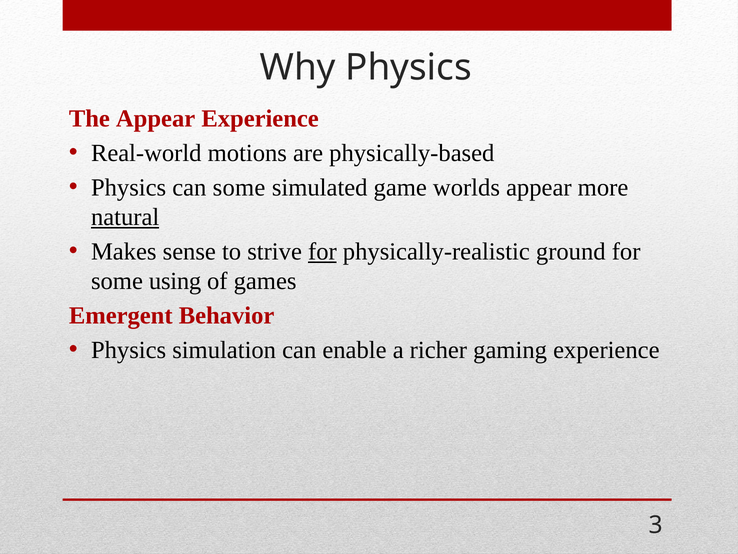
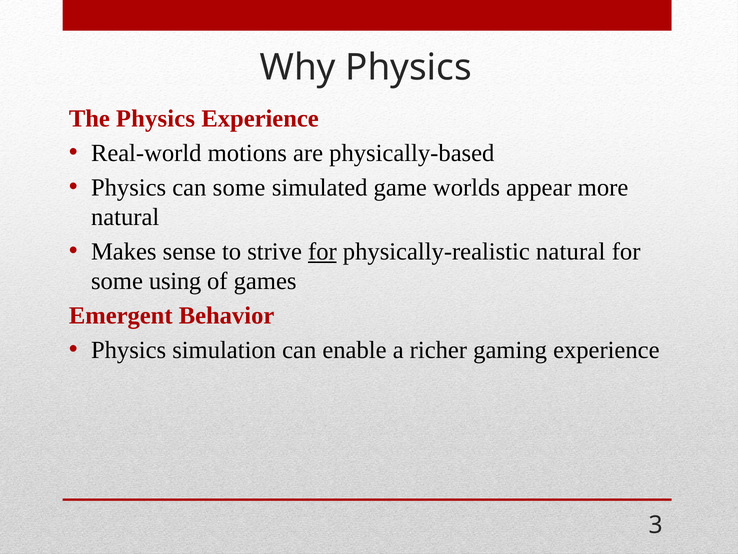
The Appear: Appear -> Physics
natural at (125, 217) underline: present -> none
physically-realistic ground: ground -> natural
